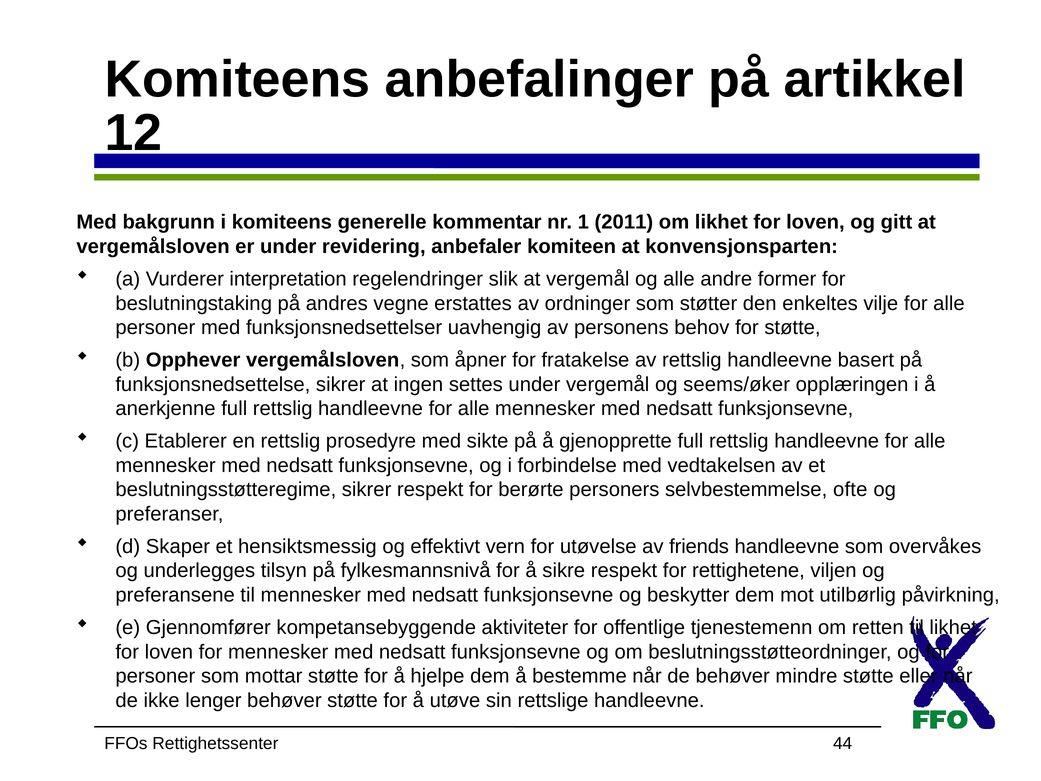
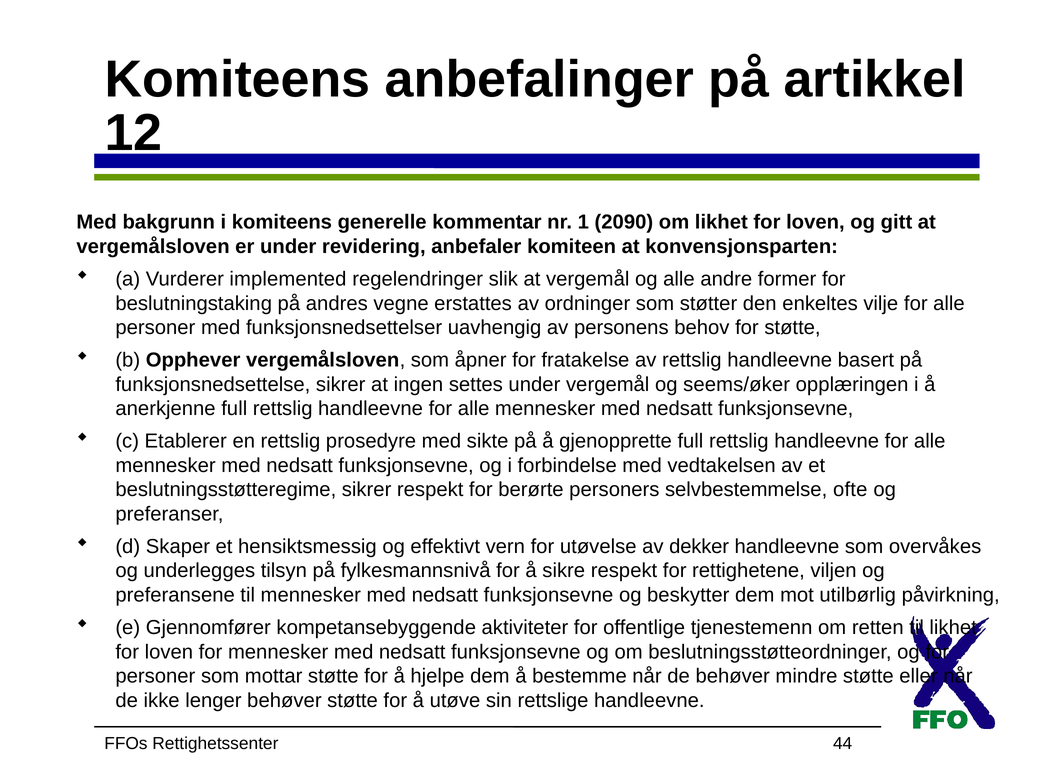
2011: 2011 -> 2090
interpretation: interpretation -> implemented
friends: friends -> dekker
